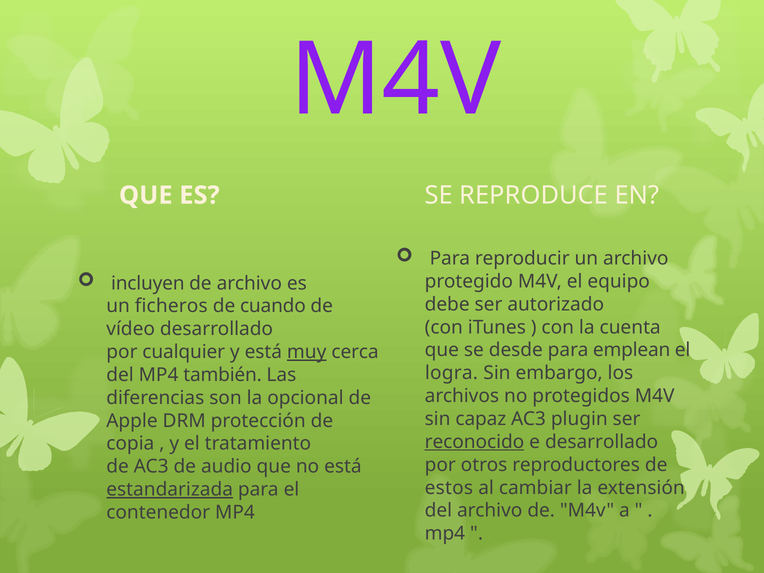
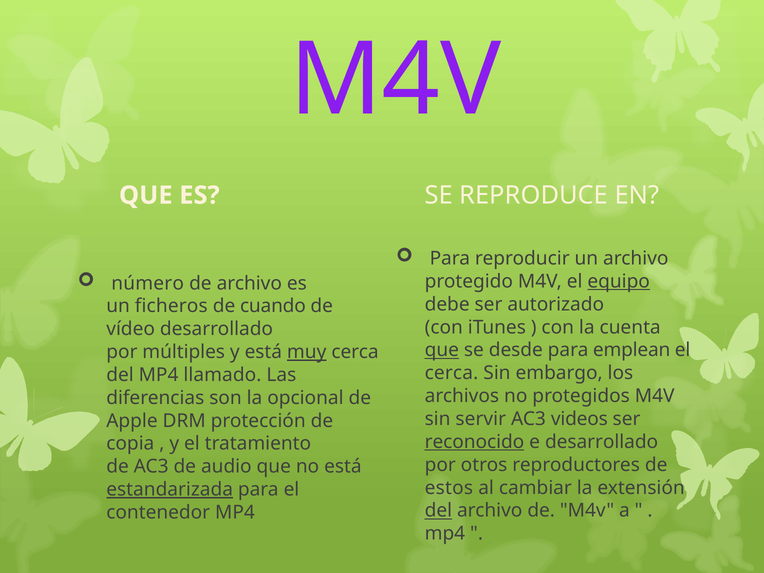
incluyen: incluyen -> número
equipo underline: none -> present
que at (442, 350) underline: none -> present
cualquier: cualquier -> múltiples
logra at (451, 373): logra -> cerca
también: también -> llamado
capaz: capaz -> servir
plugin: plugin -> videos
del at (438, 511) underline: none -> present
